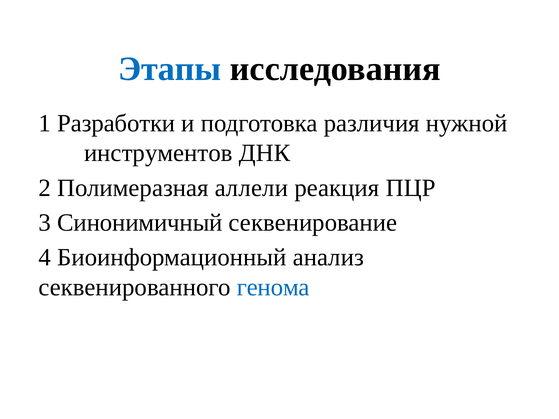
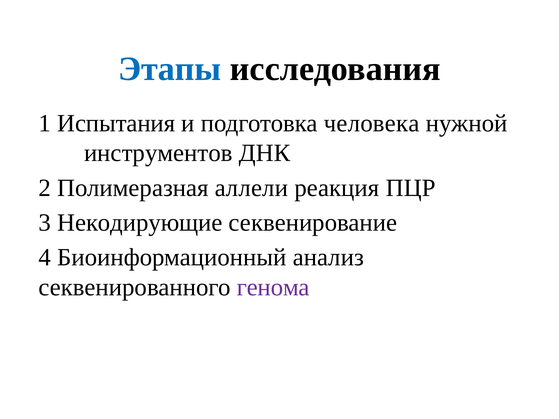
Разработки: Разработки -> Испытания
различия: различия -> человека
Синонимичный: Синонимичный -> Некодирующие
генома colour: blue -> purple
